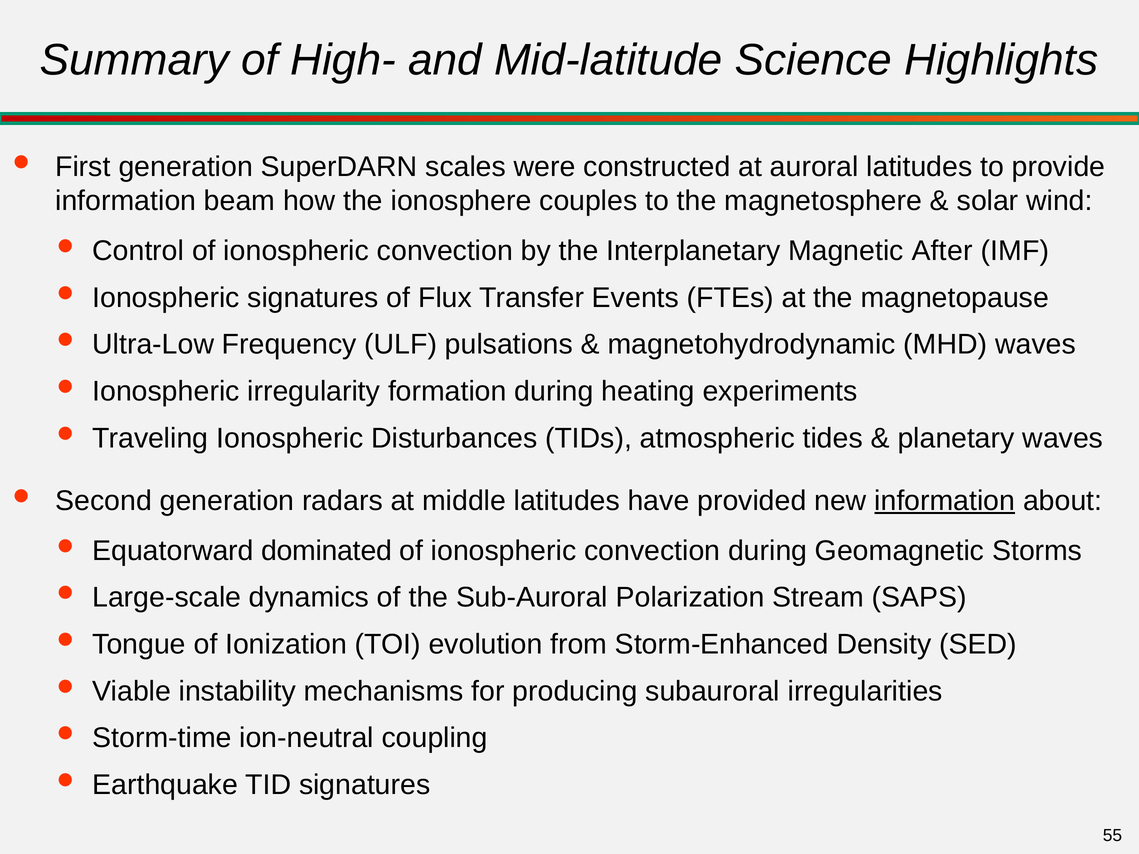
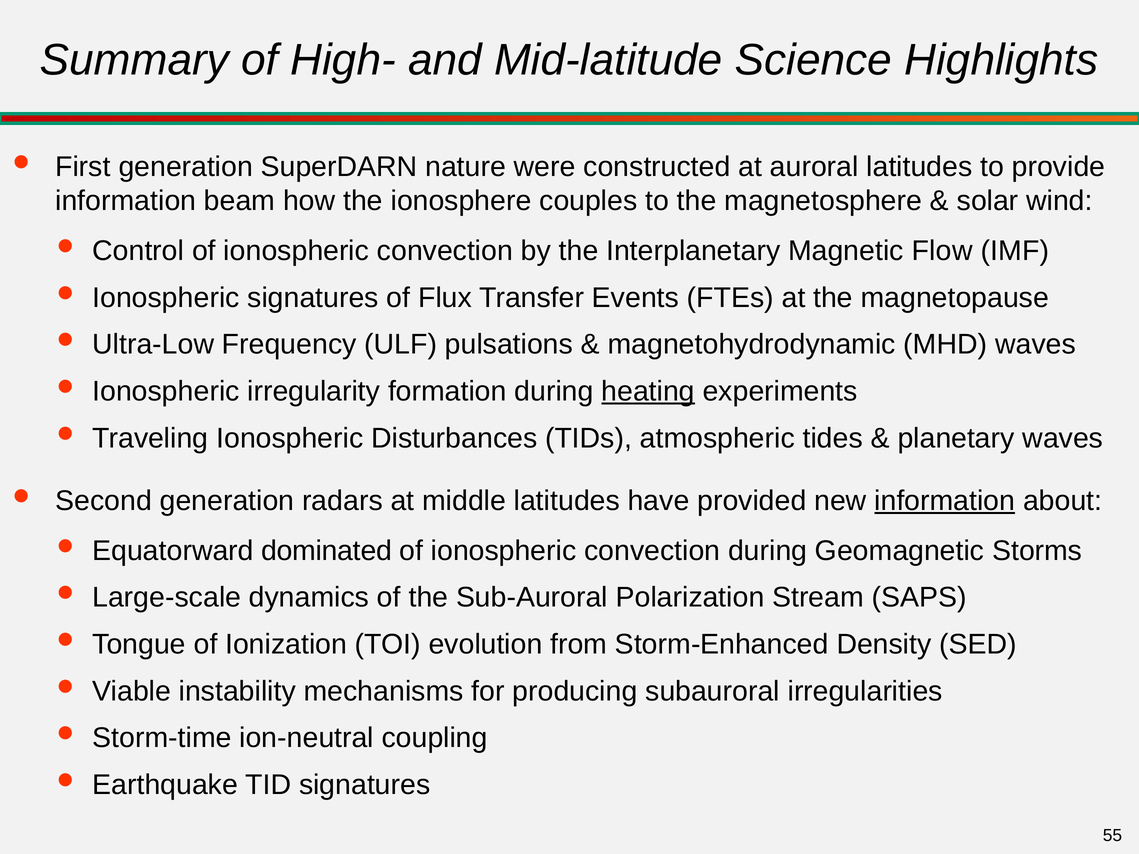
scales: scales -> nature
After: After -> Flow
heating underline: none -> present
